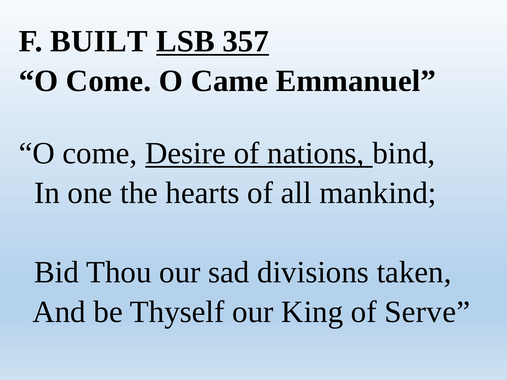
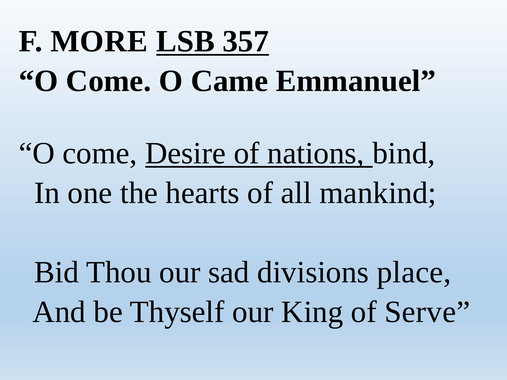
BUILT: BUILT -> MORE
taken: taken -> place
